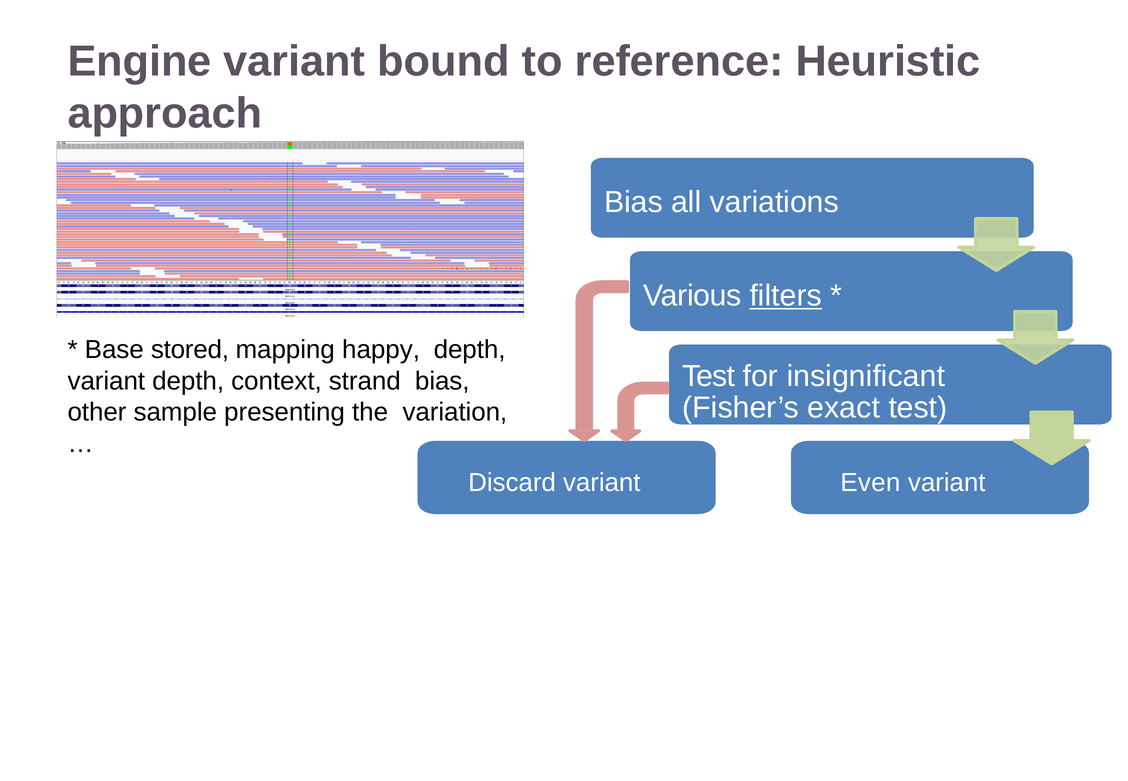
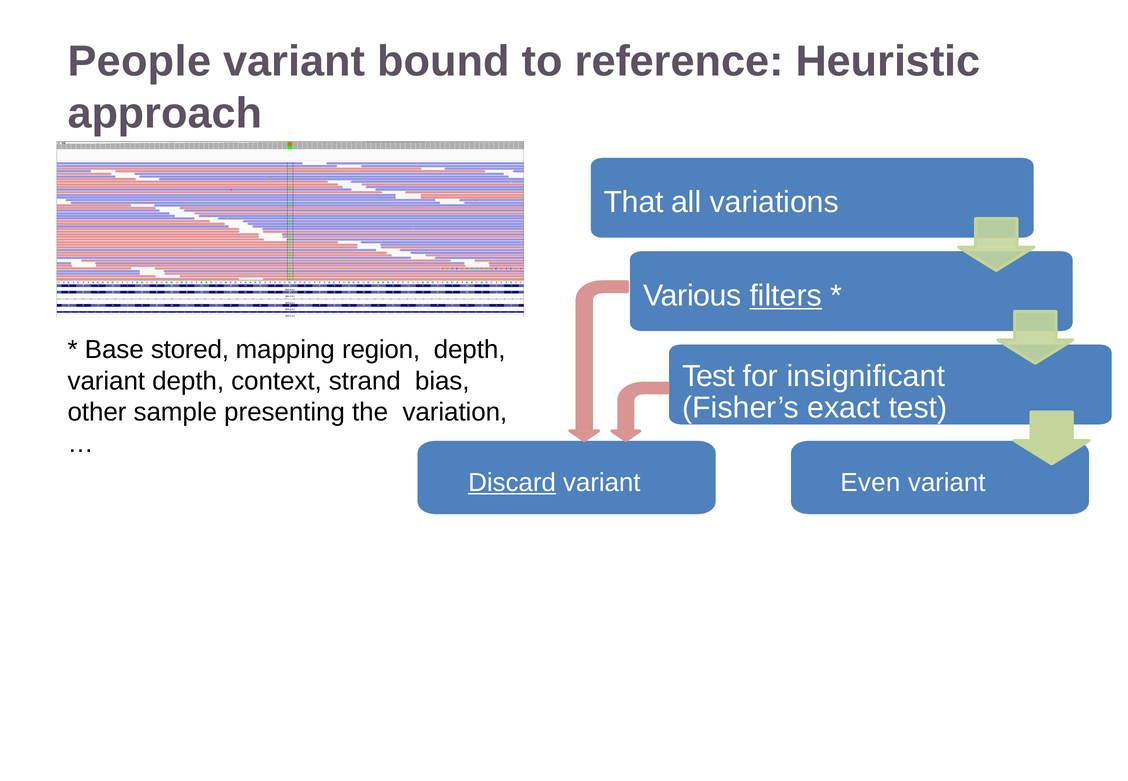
Engine: Engine -> People
Bias at (634, 202): Bias -> That
happy: happy -> region
Discard underline: none -> present
